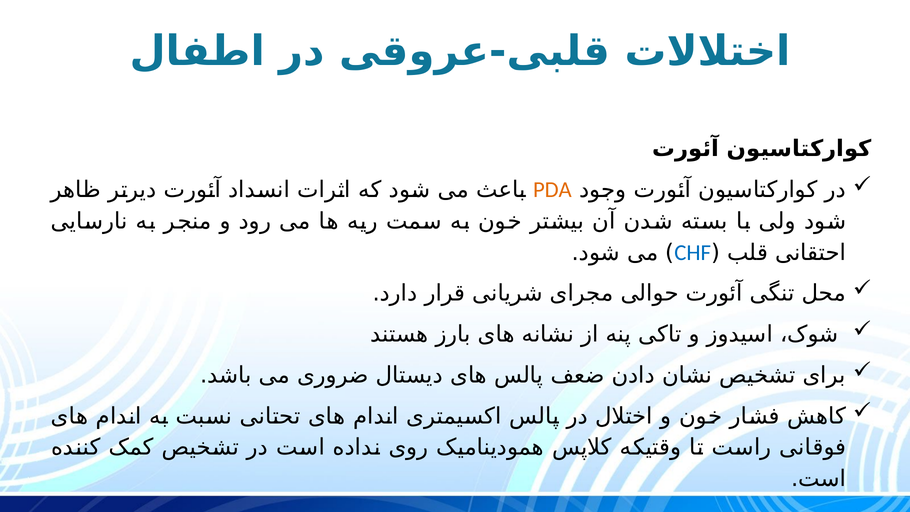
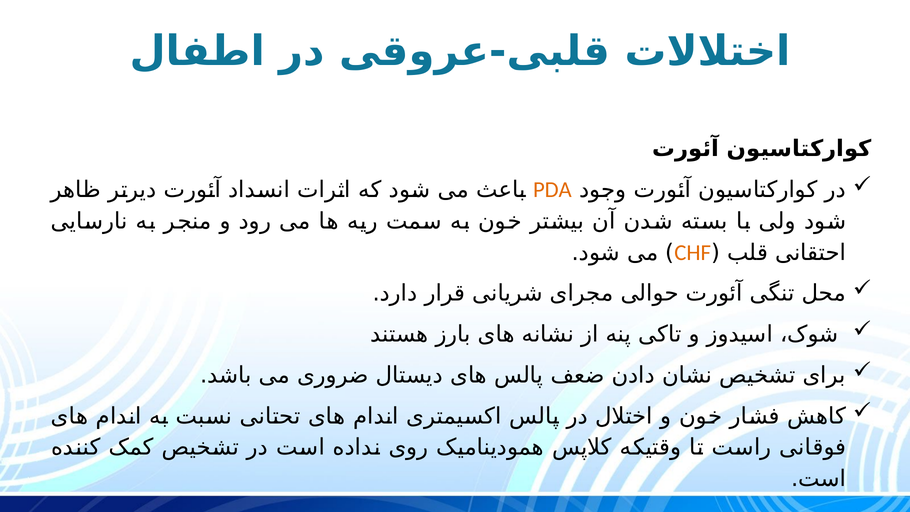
CHF colour: blue -> orange
